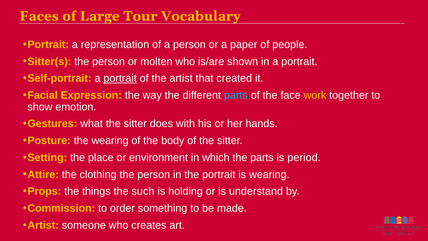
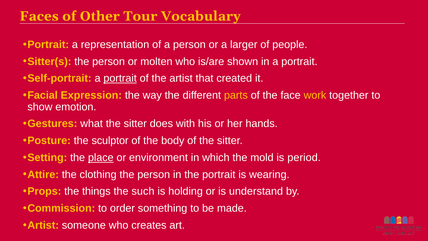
Large: Large -> Other
paper: paper -> larger
parts at (236, 95) colour: light blue -> yellow
the wearing: wearing -> sculptor
place underline: none -> present
the parts: parts -> mold
